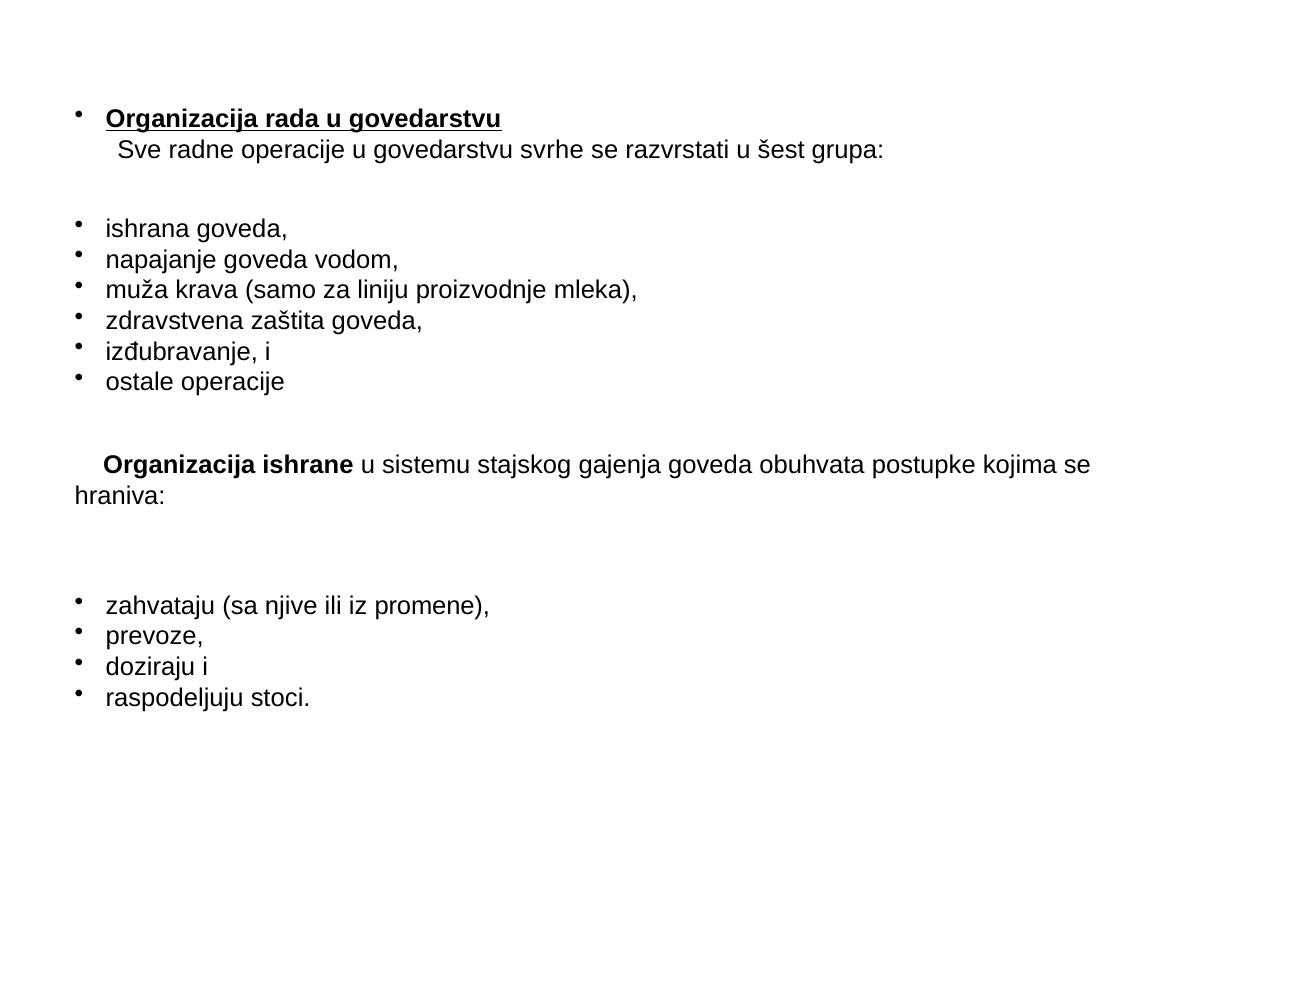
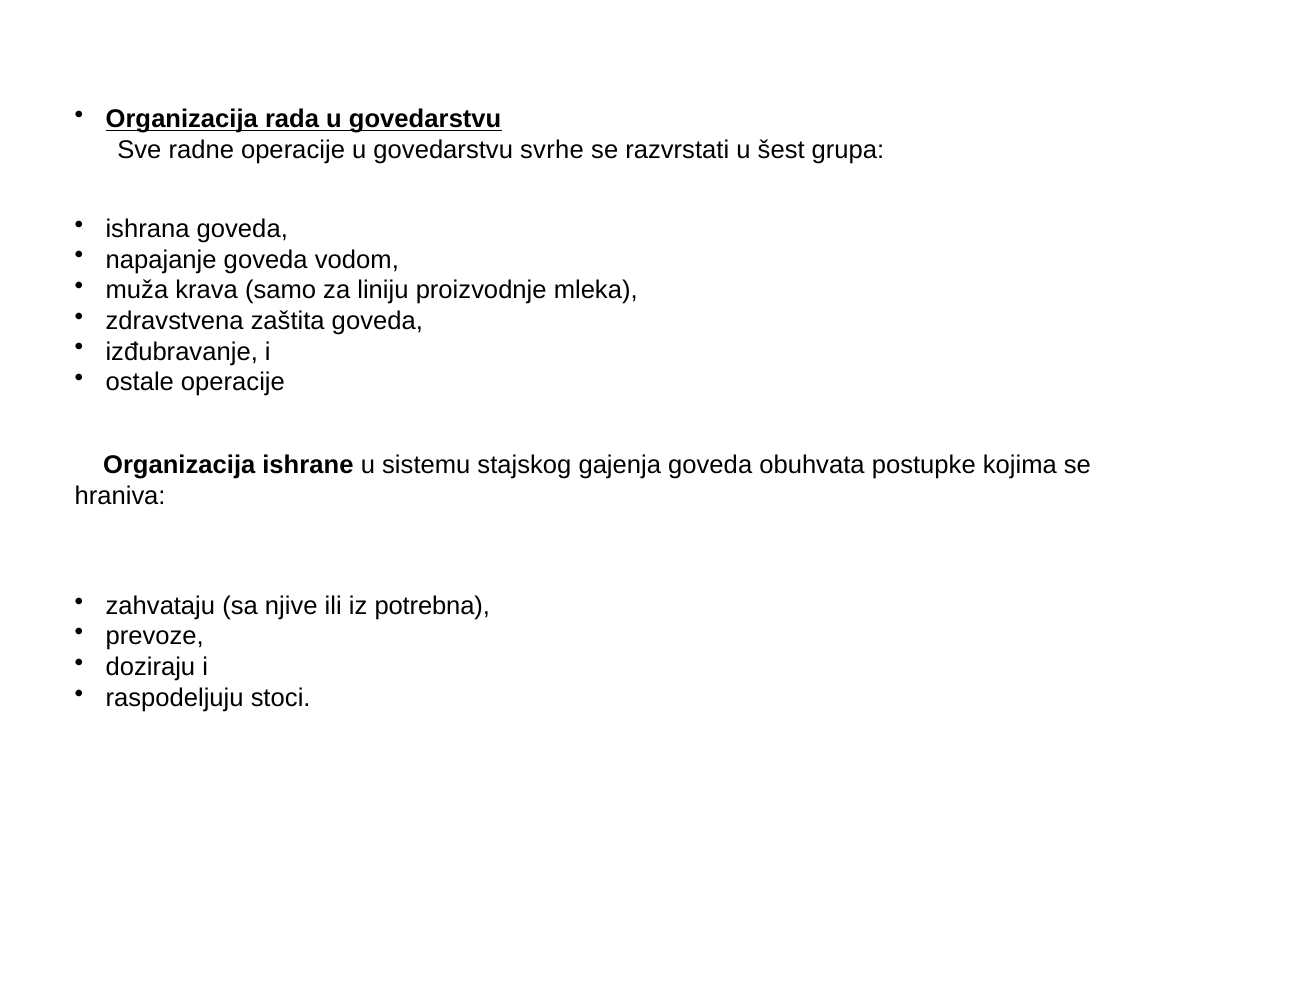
promene: promene -> potrebna
